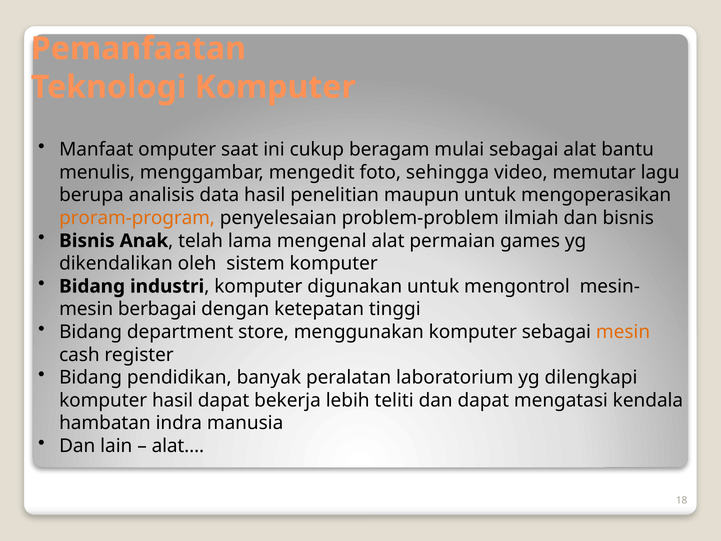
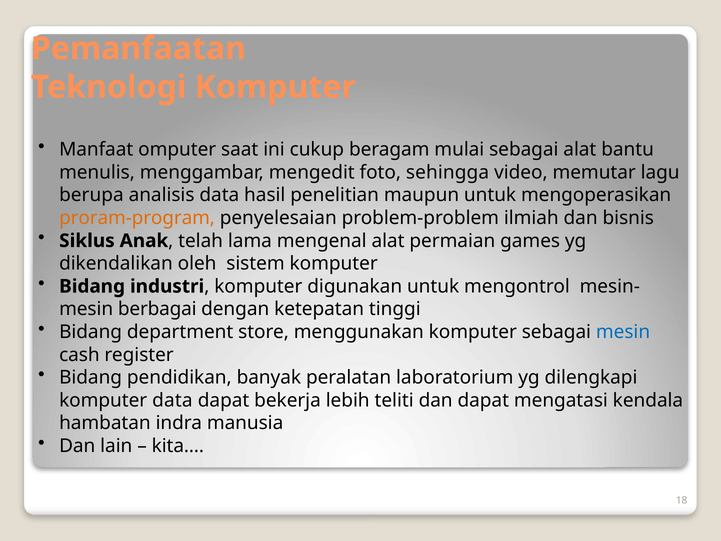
Bisnis at (87, 241): Bisnis -> Siklus
mesin at (623, 332) colour: orange -> blue
komputer hasil: hasil -> data
alat…: alat… -> kita…
